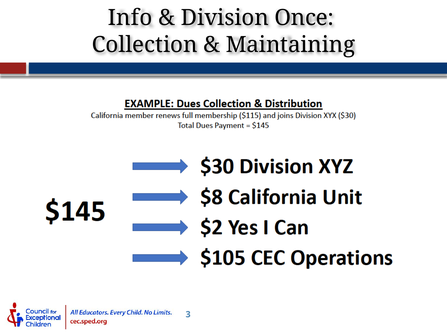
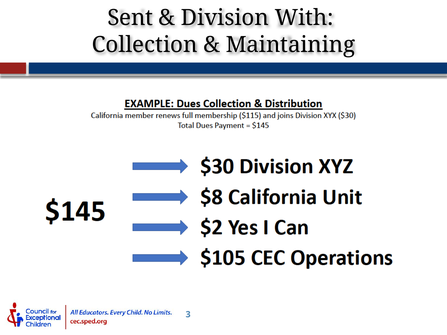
Info: Info -> Sent
Once: Once -> With
